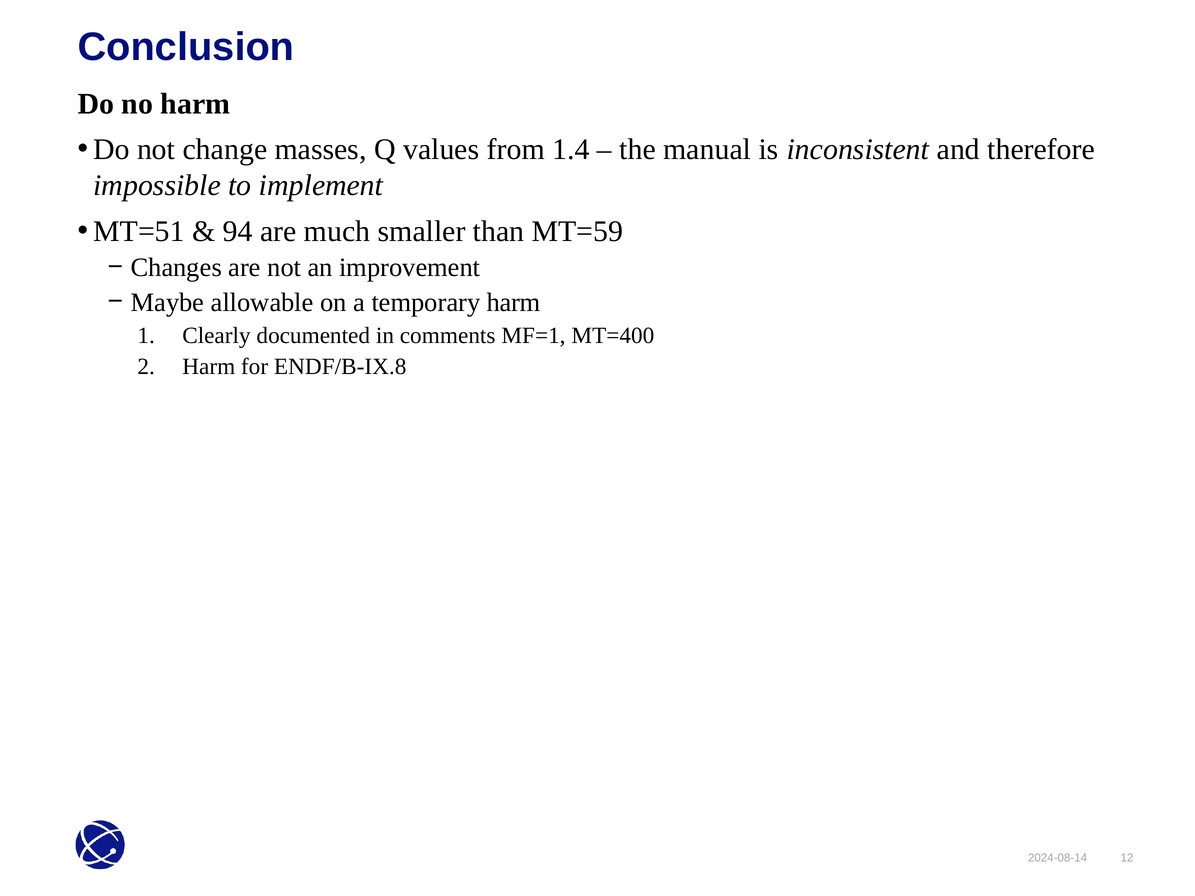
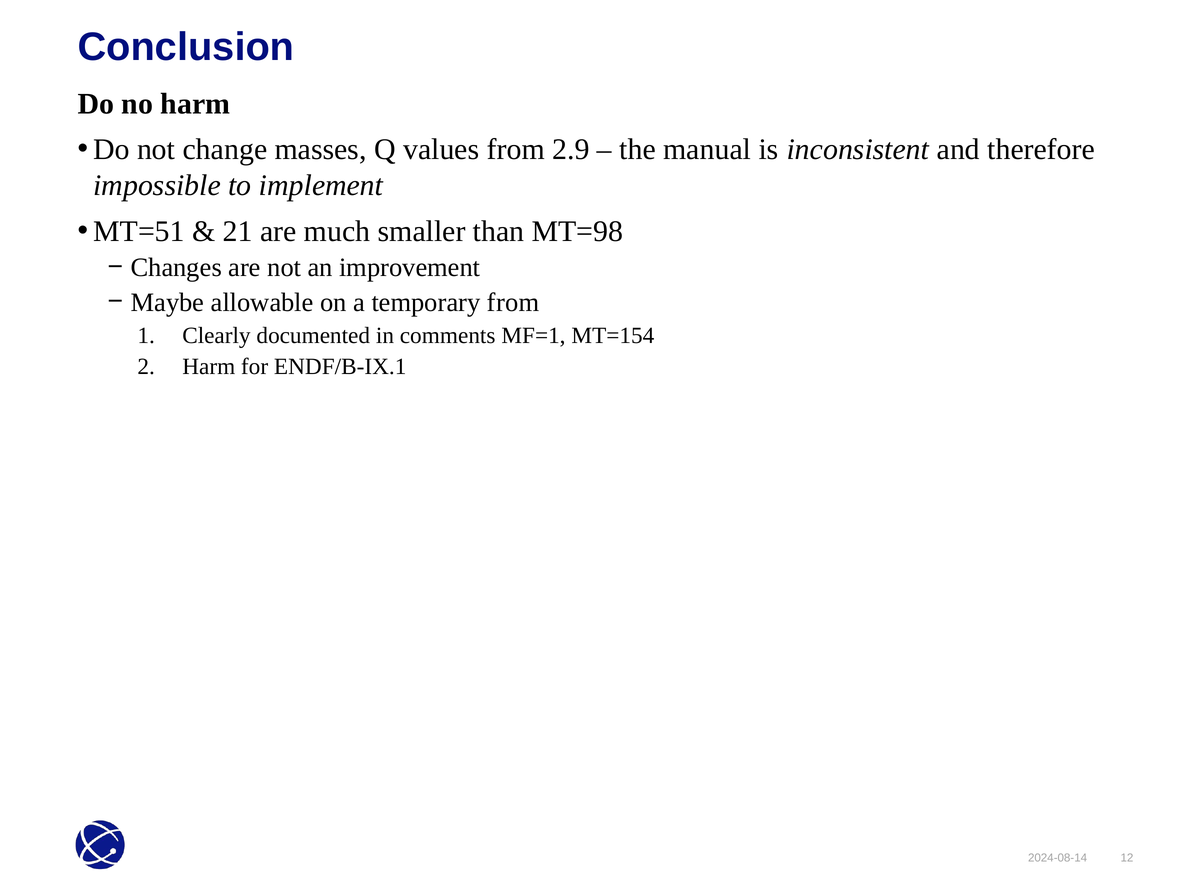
1.4: 1.4 -> 2.9
94: 94 -> 21
MT=59: MT=59 -> MT=98
temporary harm: harm -> from
MT=400: MT=400 -> MT=154
ENDF/B-IX.8: ENDF/B-IX.8 -> ENDF/B-IX.1
